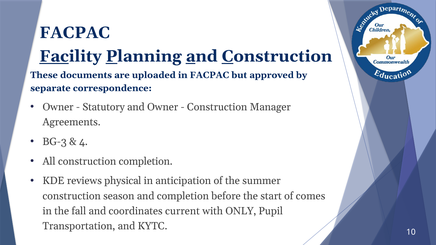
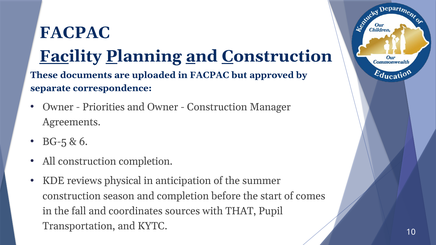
Statutory: Statutory -> Priorities
BG-3: BG-3 -> BG-5
4: 4 -> 6
current: current -> sources
ONLY: ONLY -> THAT
